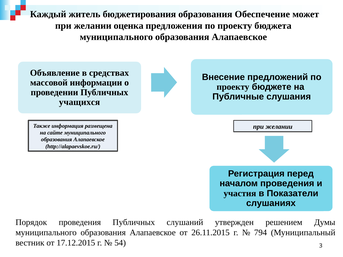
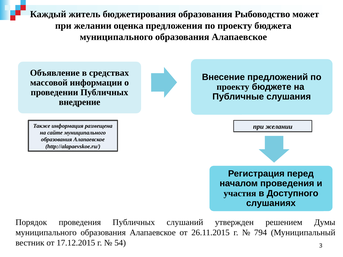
Обеспечение: Обеспечение -> Рыбоводство
учащихся: учащихся -> внедрение
Показатели: Показатели -> Доступного
